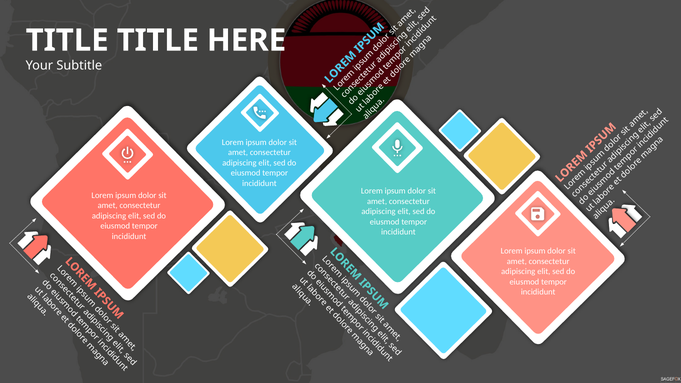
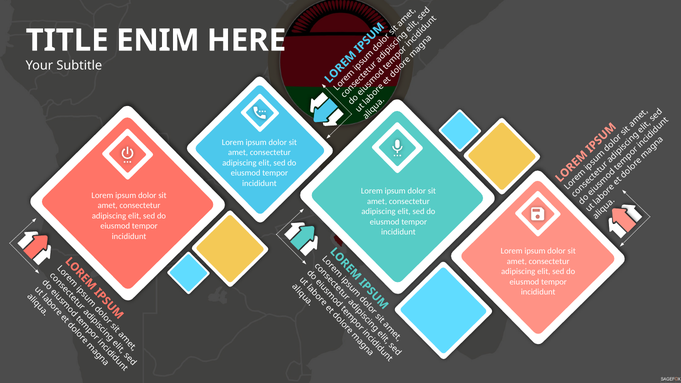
TITLE at (158, 40): TITLE -> ENIM
